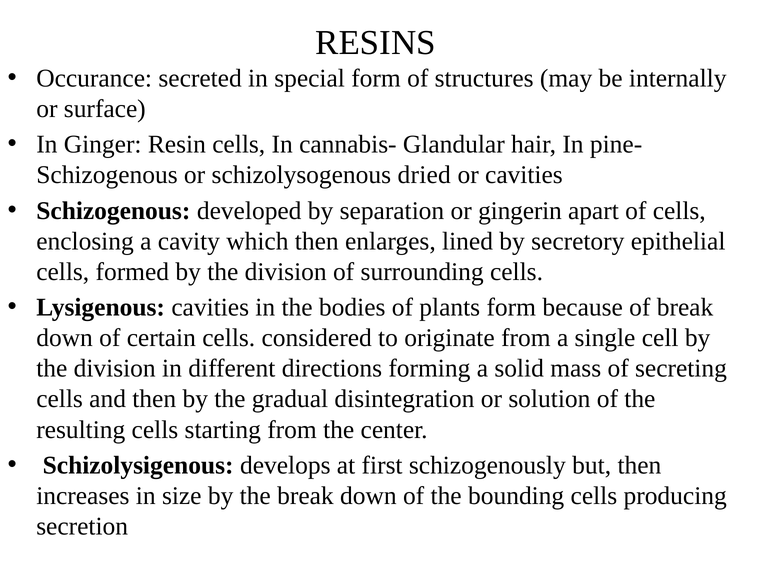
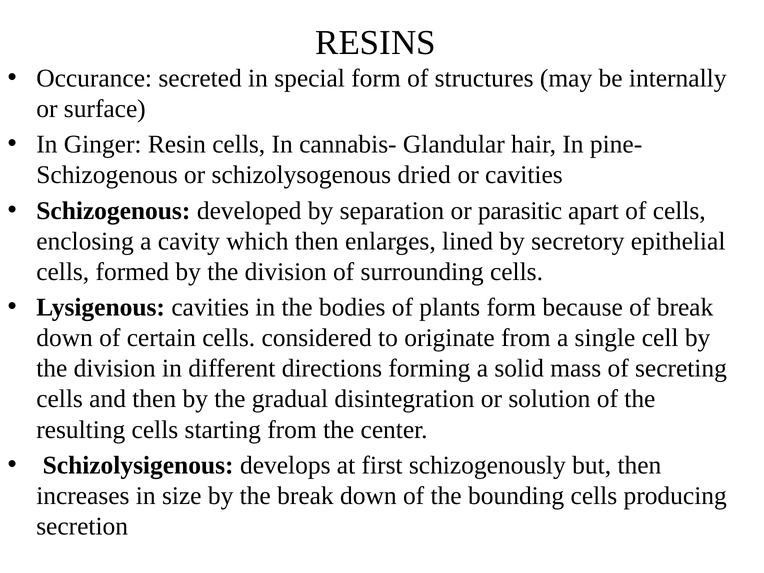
gingerin: gingerin -> parasitic
